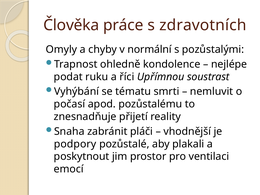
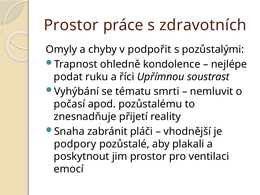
Člověka at (71, 25): Člověka -> Prostor
normální: normální -> podpořit
